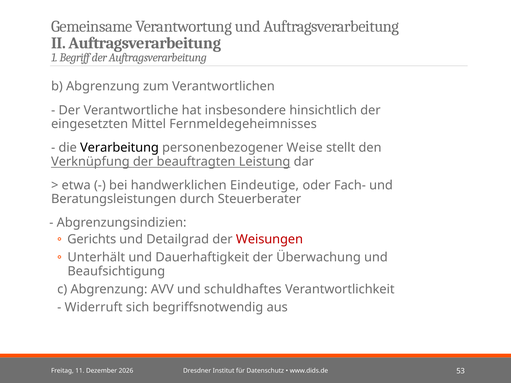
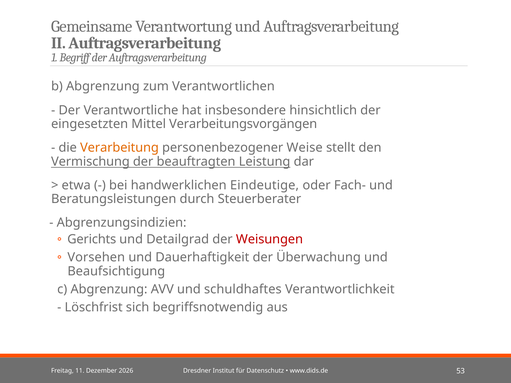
Fernmeldegeheimnisses: Fernmeldegeheimnisses -> Verarbeitungsvorgängen
Verarbeitung colour: black -> orange
Verknüpfung: Verknüpfung -> Vermischung
Unterhält: Unterhält -> Vorsehen
Widerruft: Widerruft -> Löschfrist
